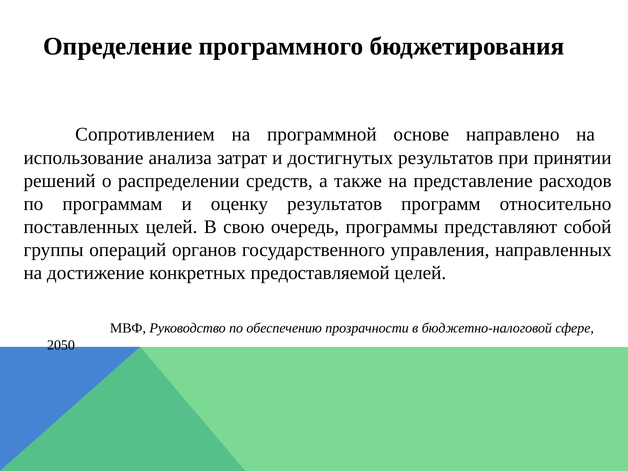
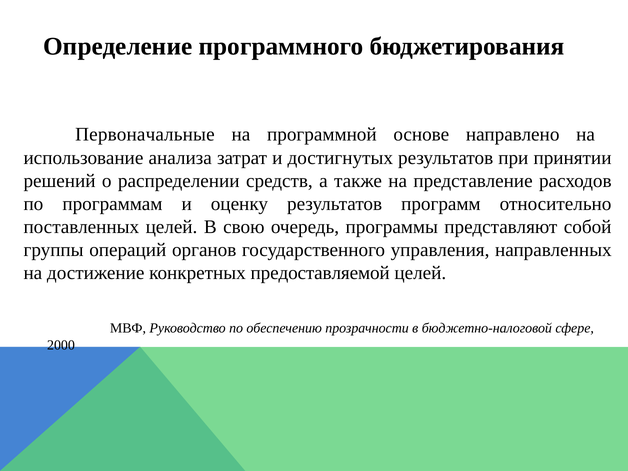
Сопротивлением: Сопротивлением -> Первоначальные
2050: 2050 -> 2000
